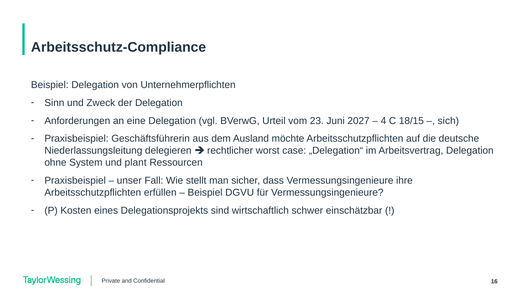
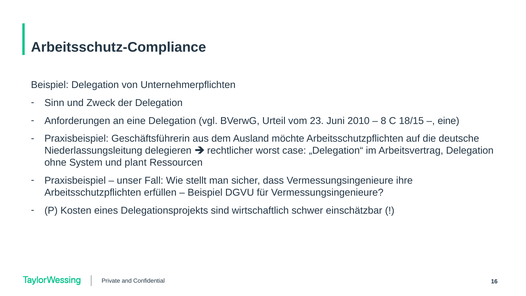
2027: 2027 -> 2010
4: 4 -> 8
sich at (448, 121): sich -> eine
